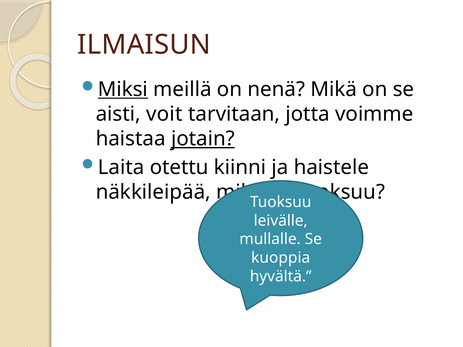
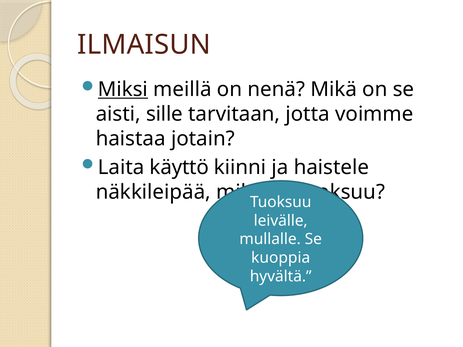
voit: voit -> sille
jotain underline: present -> none
otettu: otettu -> käyttö
